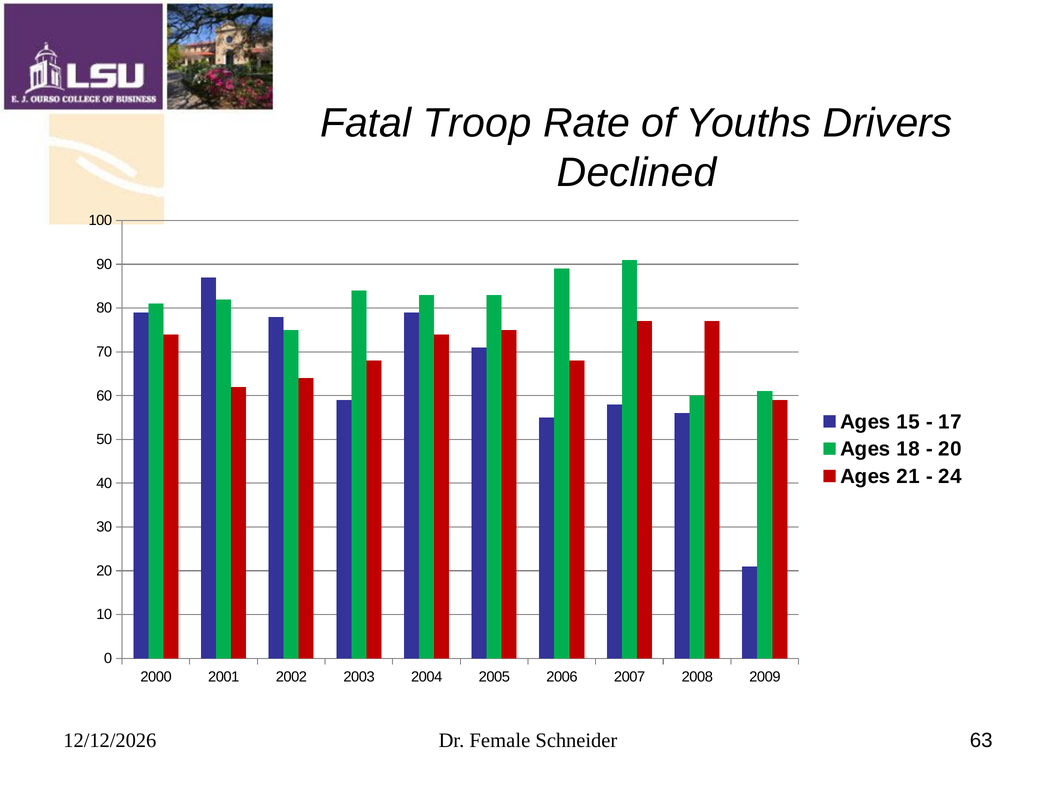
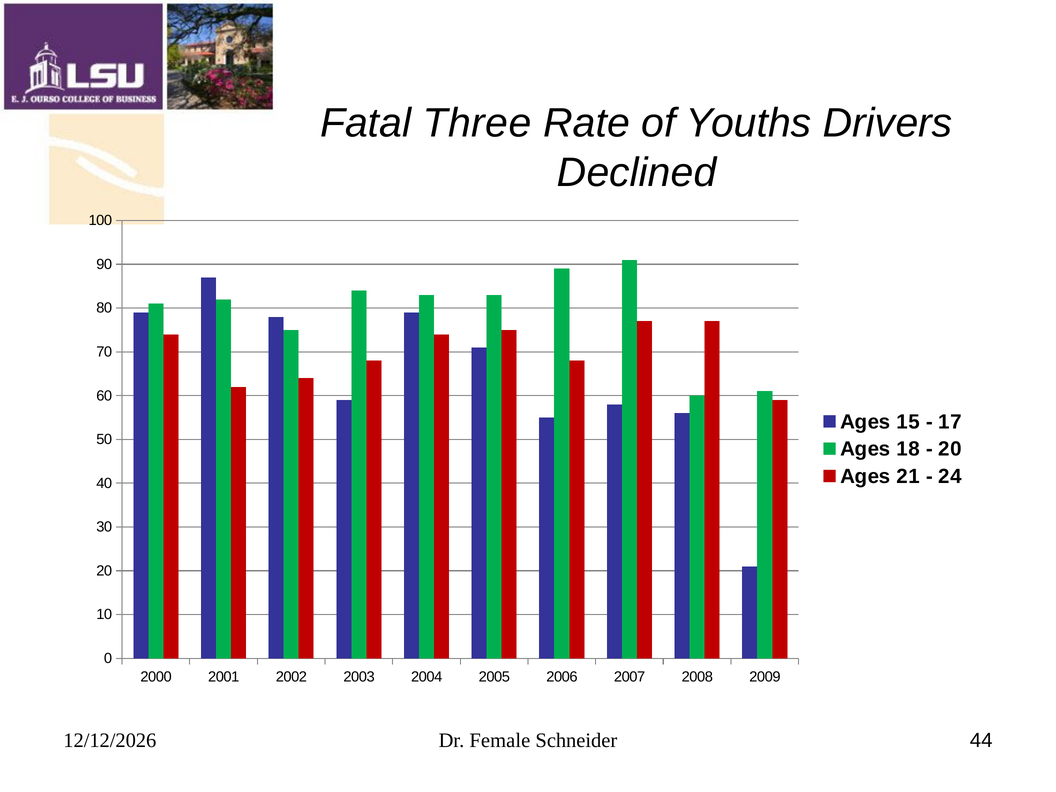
Troop: Troop -> Three
63: 63 -> 44
